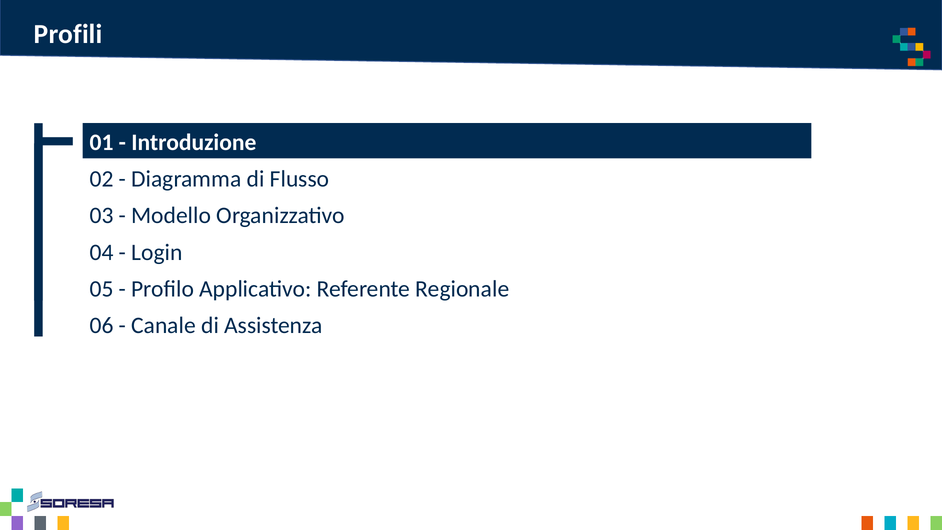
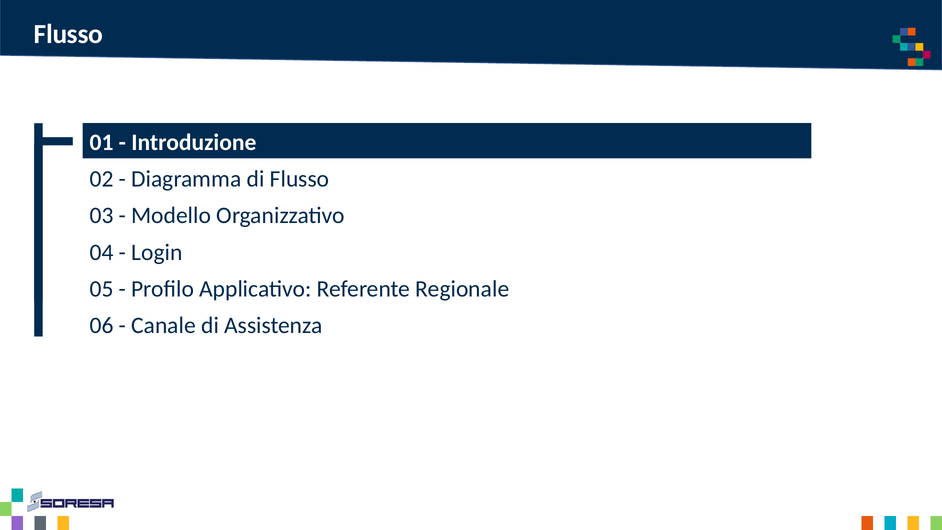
Profili at (68, 34): Profili -> Flusso
